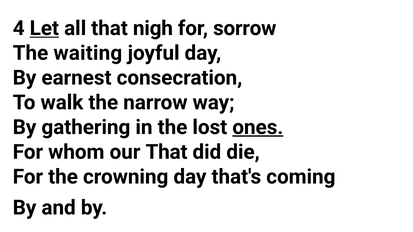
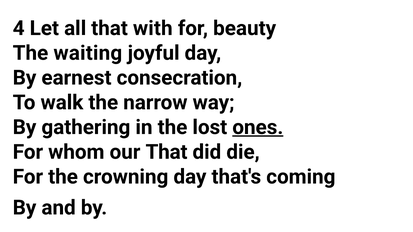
Let underline: present -> none
nigh: nigh -> with
sorrow: sorrow -> beauty
